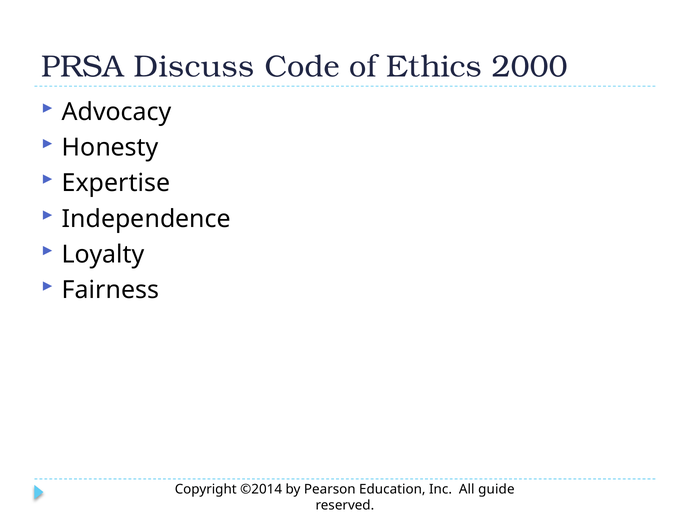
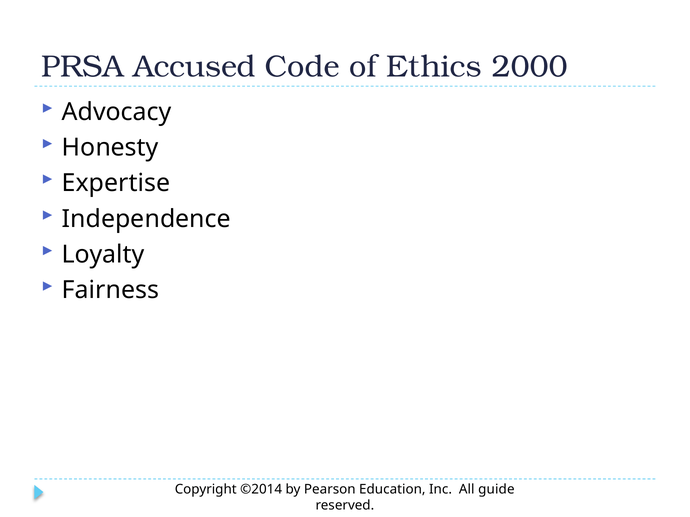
Discuss: Discuss -> Accused
